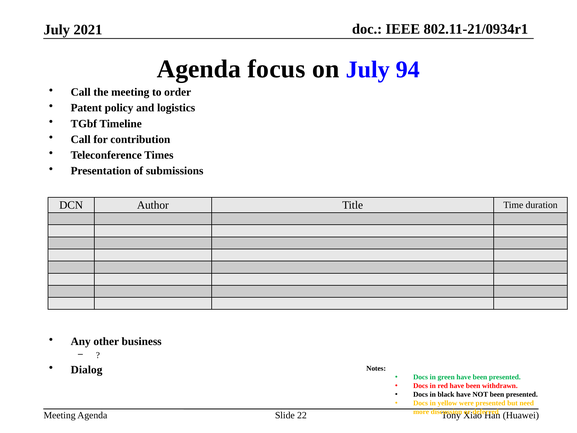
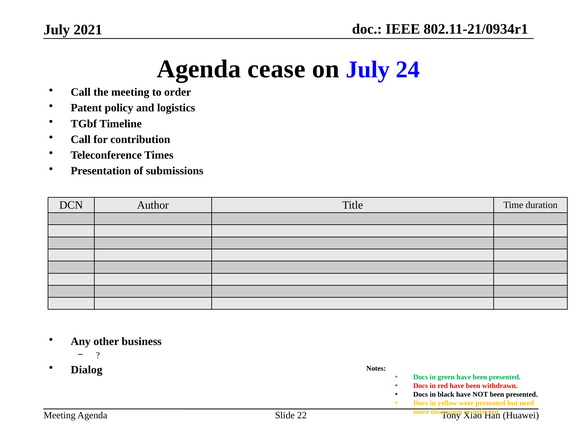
focus: focus -> cease
94: 94 -> 24
